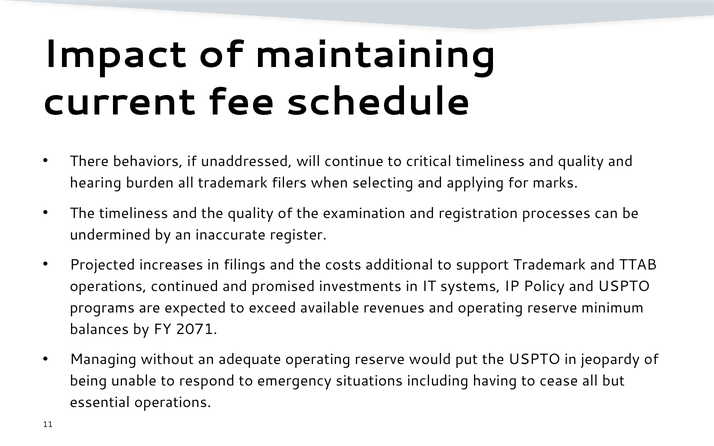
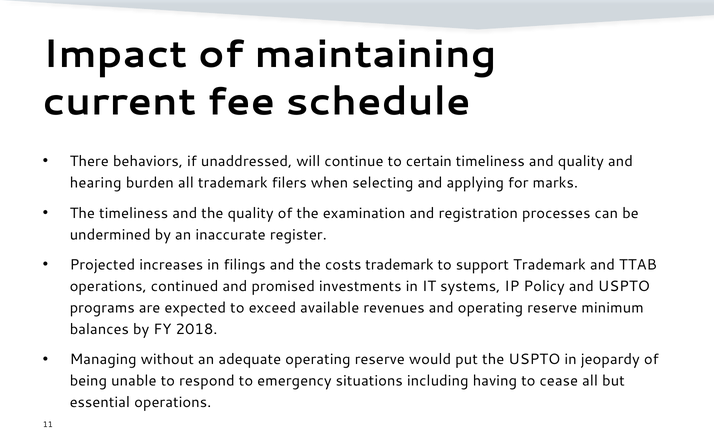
critical: critical -> certain
costs additional: additional -> trademark
2071: 2071 -> 2018
